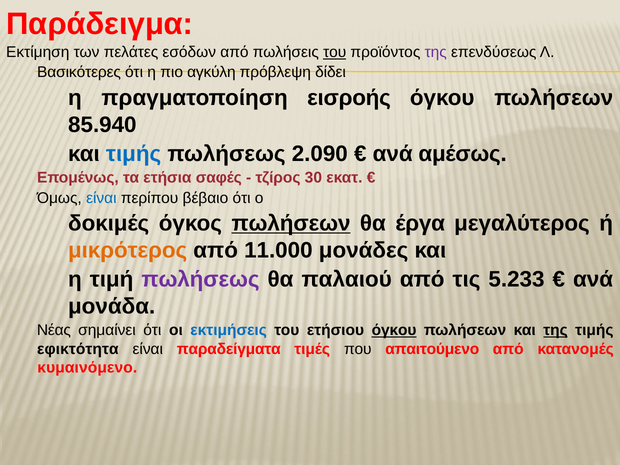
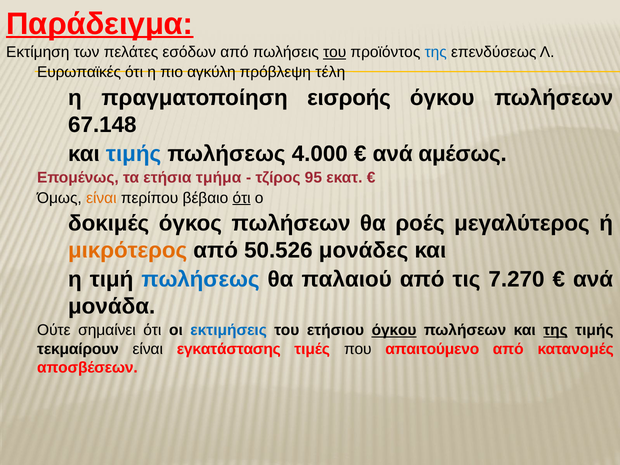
Παράδειγμα underline: none -> present
της at (436, 52) colour: purple -> blue
Βασικότερες: Βασικότερες -> Ευρωπαϊκές
δίδει: δίδει -> τέλη
85.940: 85.940 -> 67.148
2.090: 2.090 -> 4.000
σαφές: σαφές -> τμήμα
30: 30 -> 95
είναι at (101, 198) colour: blue -> orange
ότι at (242, 198) underline: none -> present
πωλήσεων at (291, 223) underline: present -> none
έργα: έργα -> ροές
11.000: 11.000 -> 50.526
πωλήσεως at (200, 280) colour: purple -> blue
5.233: 5.233 -> 7.270
Νέας: Νέας -> Ούτε
εφικτότητα: εφικτότητα -> τεκμαίρουν
παραδείγματα: παραδείγματα -> εγκατάστασης
κυμαινόμενο: κυμαινόμενο -> αποσβέσεων
